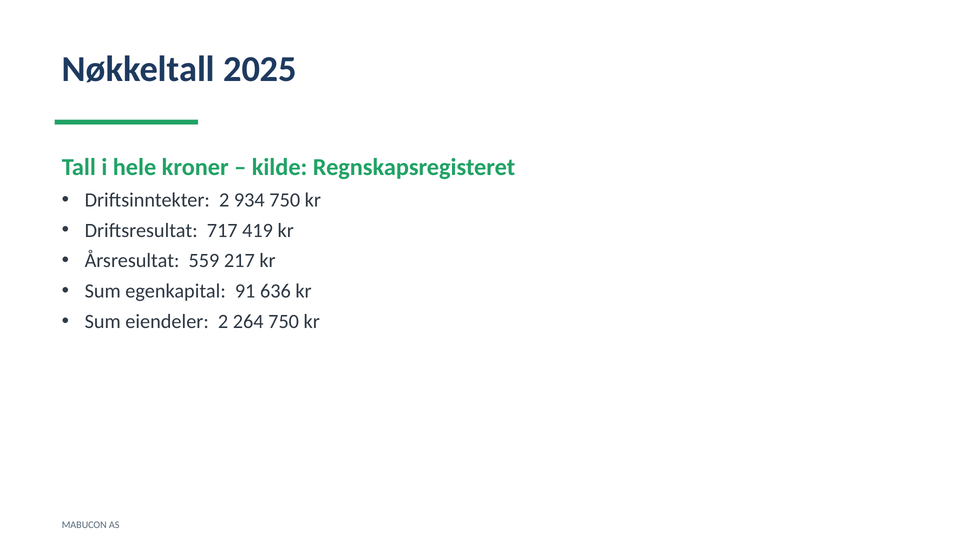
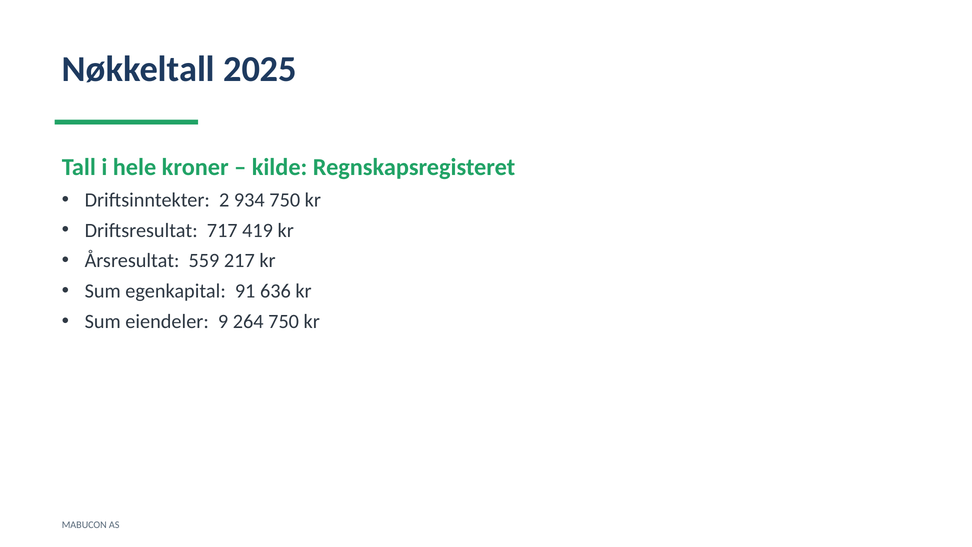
eiendeler 2: 2 -> 9
